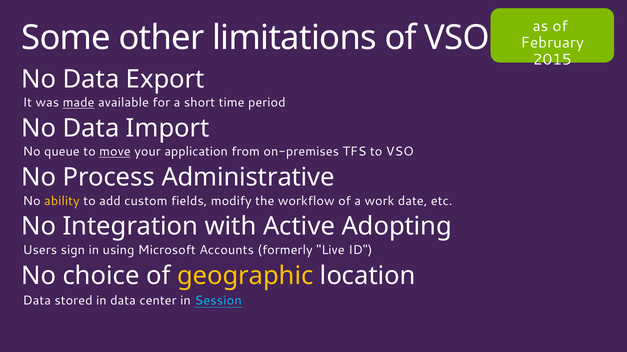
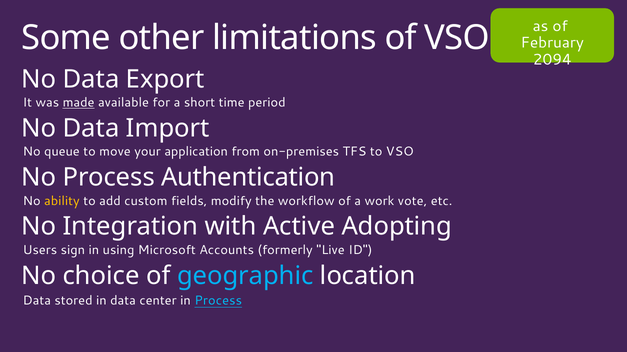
2015: 2015 -> 2094
move underline: present -> none
Administrative: Administrative -> Authentication
date: date -> vote
geographic colour: yellow -> light blue
in Session: Session -> Process
